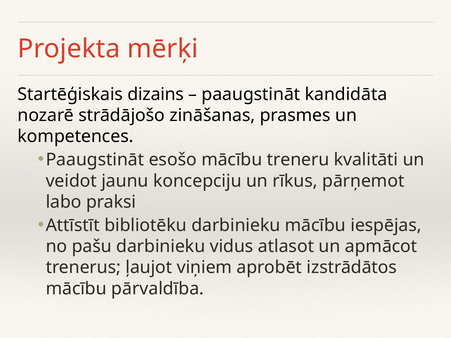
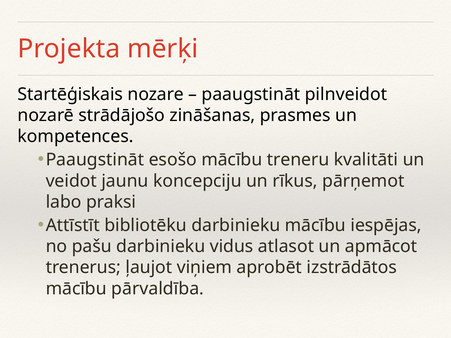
dizains: dizains -> nozare
kandidāta: kandidāta -> pilnveidot
